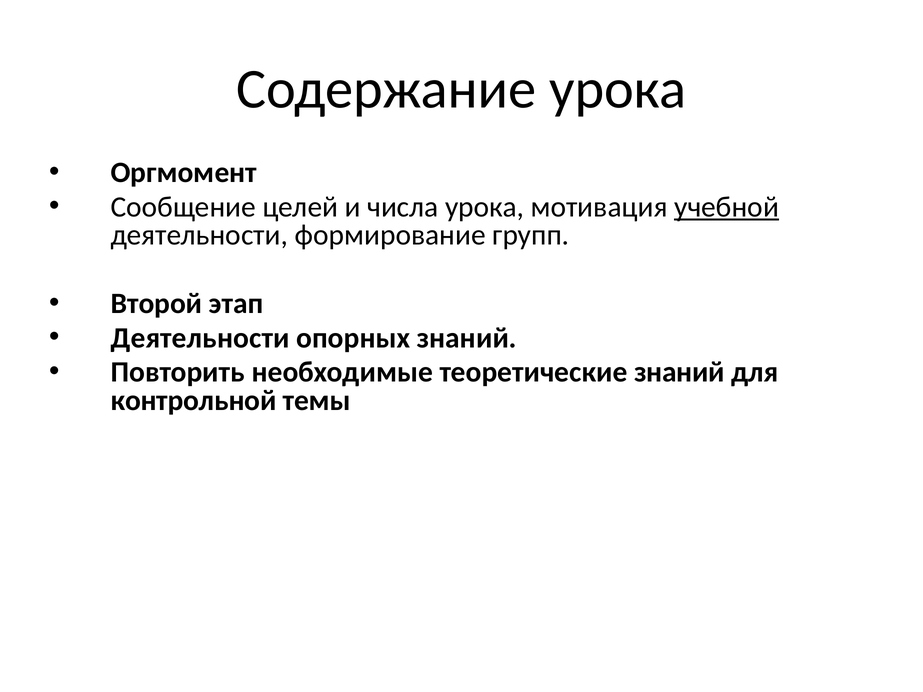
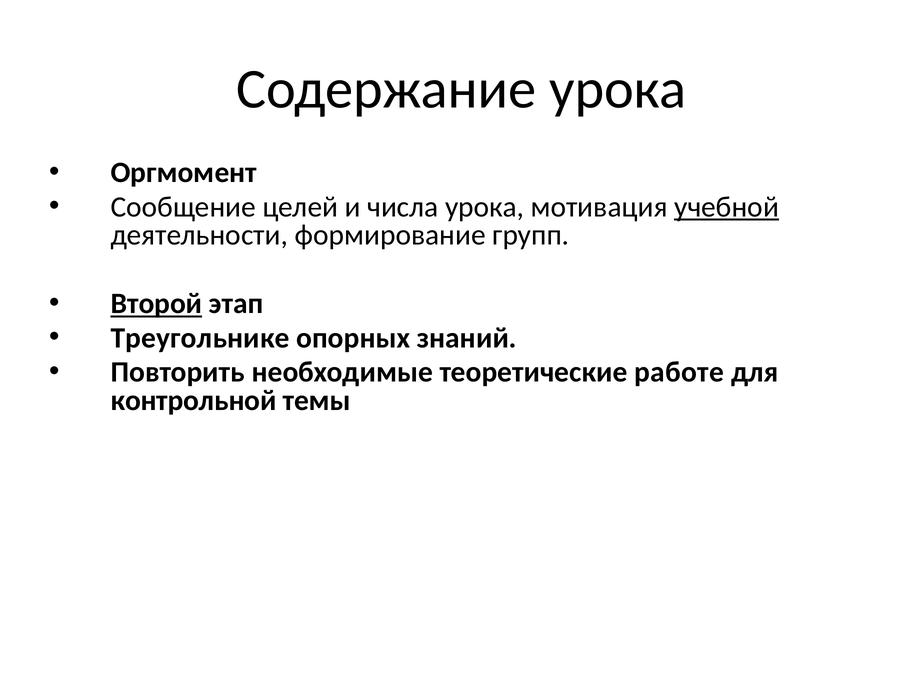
Второй underline: none -> present
Деятельности at (200, 338): Деятельности -> Треугольнике
теоретические знаний: знаний -> работе
